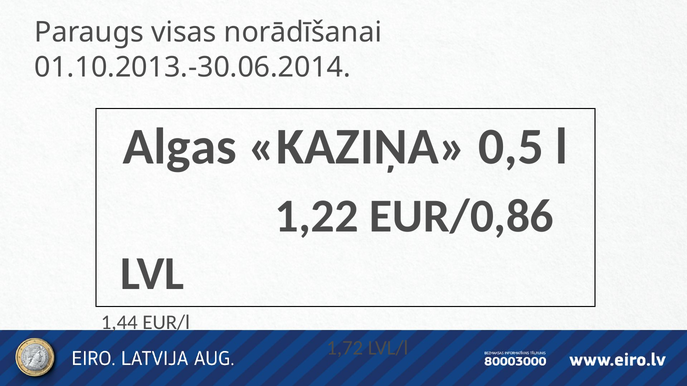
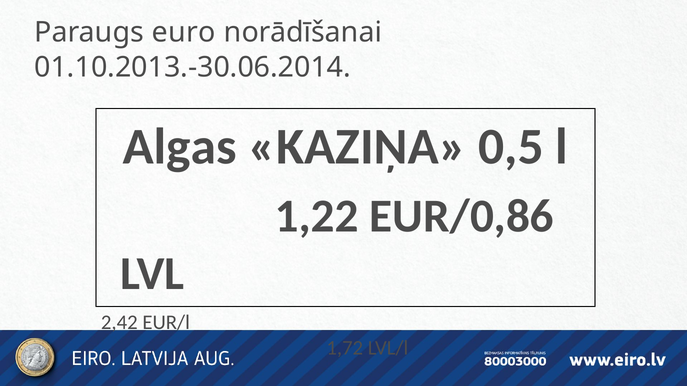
visas: visas -> euro
1,44: 1,44 -> 2,42
